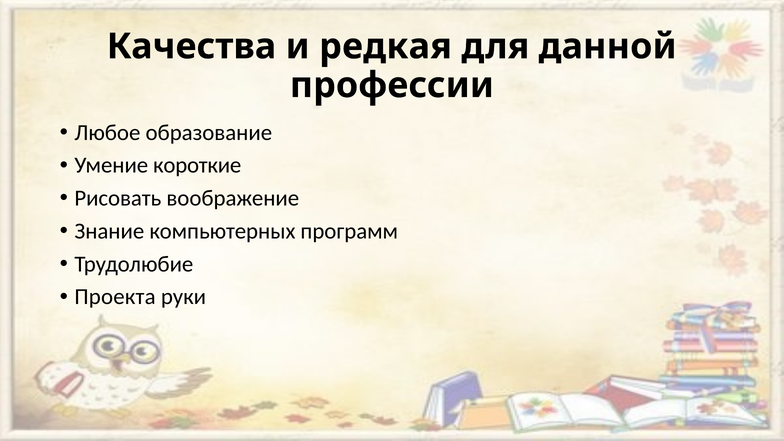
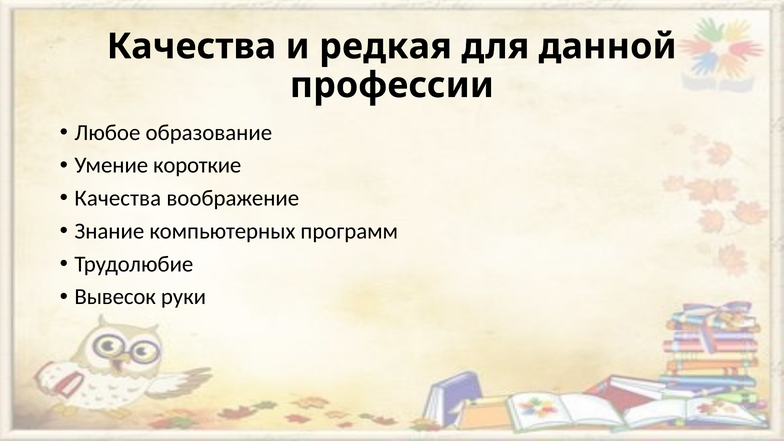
Рисовать at (118, 198): Рисовать -> Качества
Проекта: Проекта -> Вывесок
